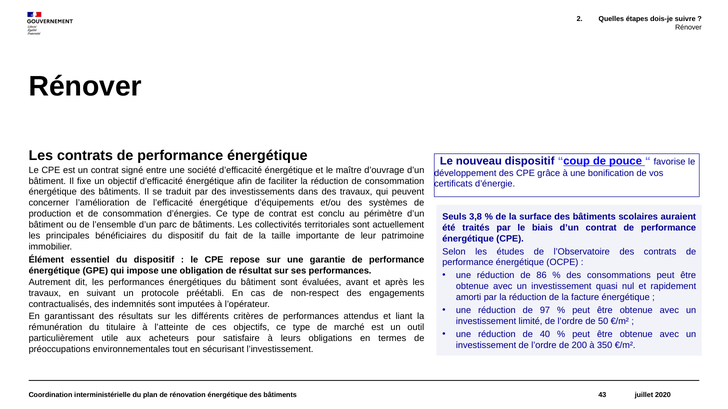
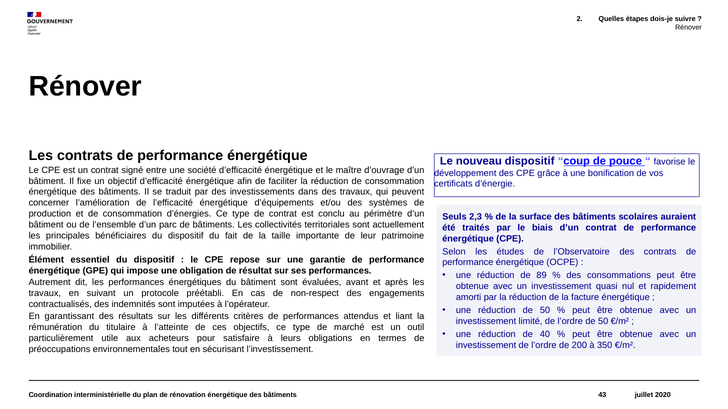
3,8: 3,8 -> 2,3
86: 86 -> 89
réduction de 97: 97 -> 50
